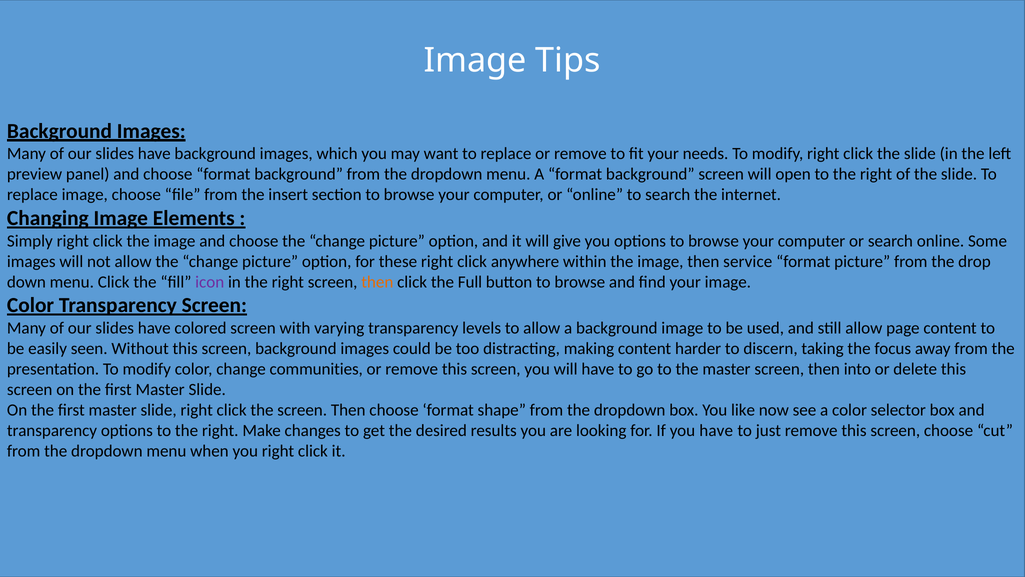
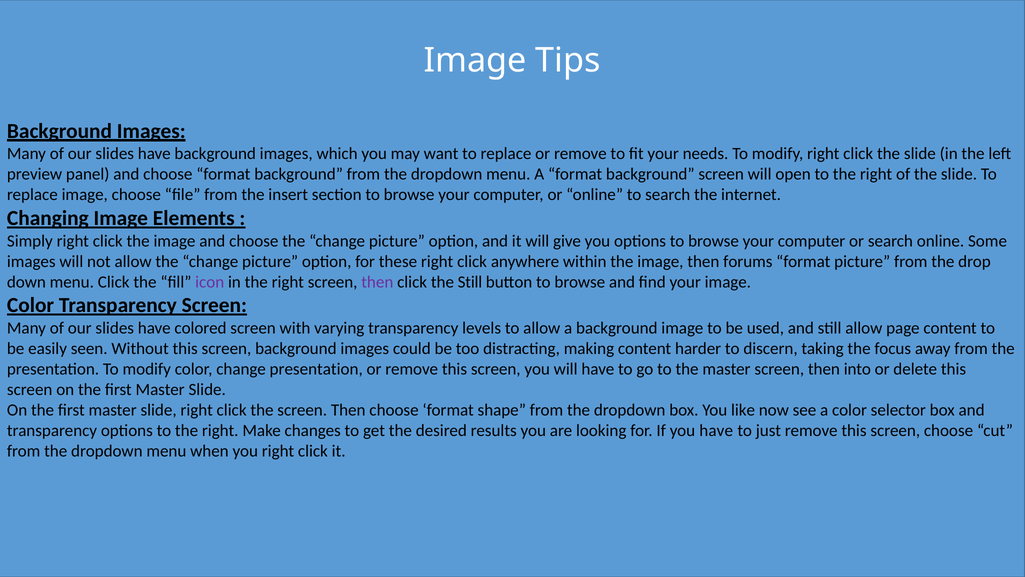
service: service -> forums
then at (377, 282) colour: orange -> purple
the Full: Full -> Still
change communities: communities -> presentation
